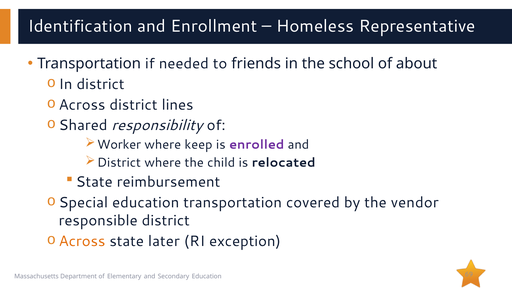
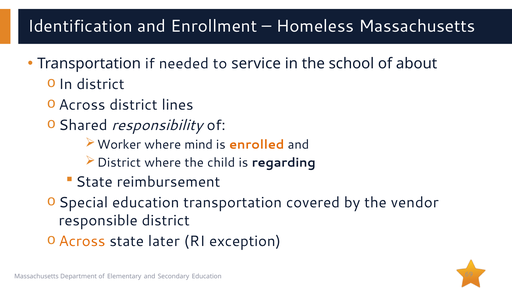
Homeless Representative: Representative -> Massachusetts
friends: friends -> service
keep: keep -> mind
enrolled colour: purple -> orange
relocated: relocated -> regarding
